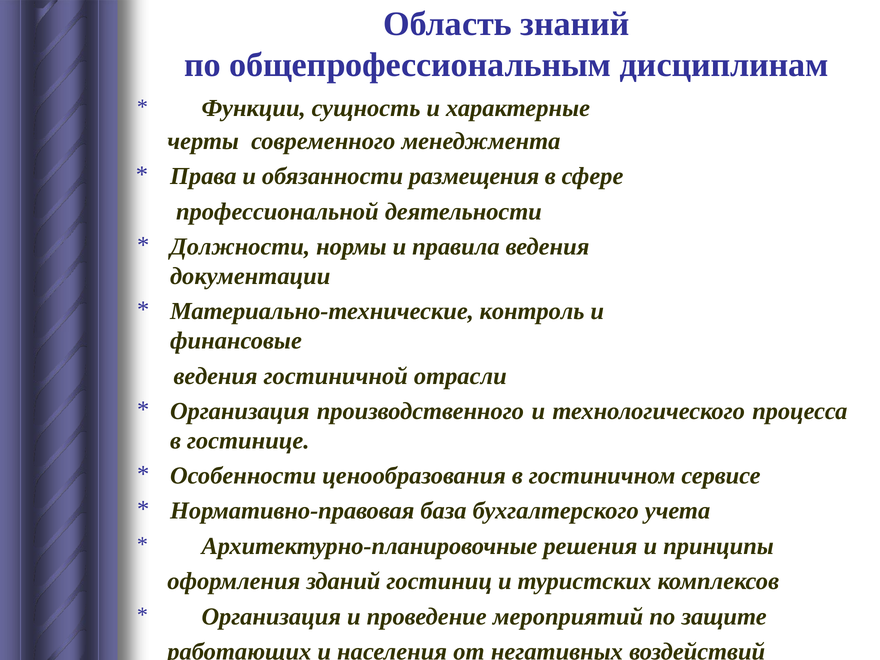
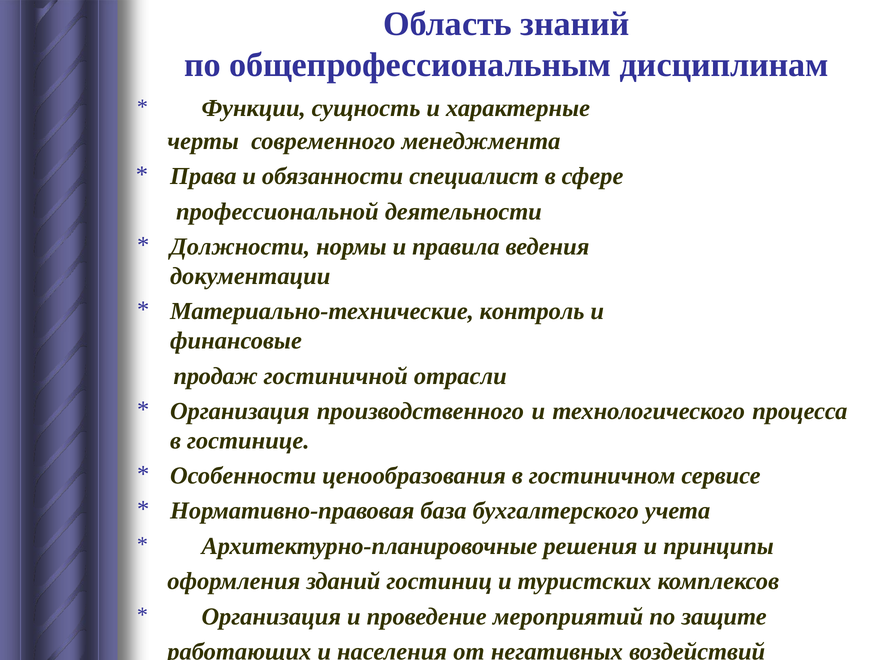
размещения: размещения -> специалист
ведения at (216, 376): ведения -> продаж
